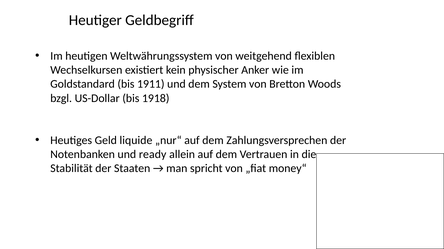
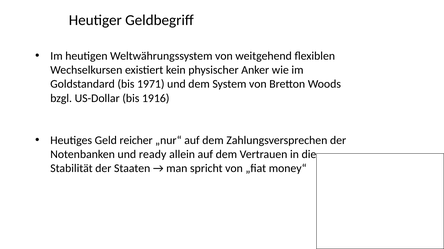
1911: 1911 -> 1971
1918: 1918 -> 1916
liquide: liquide -> reicher
